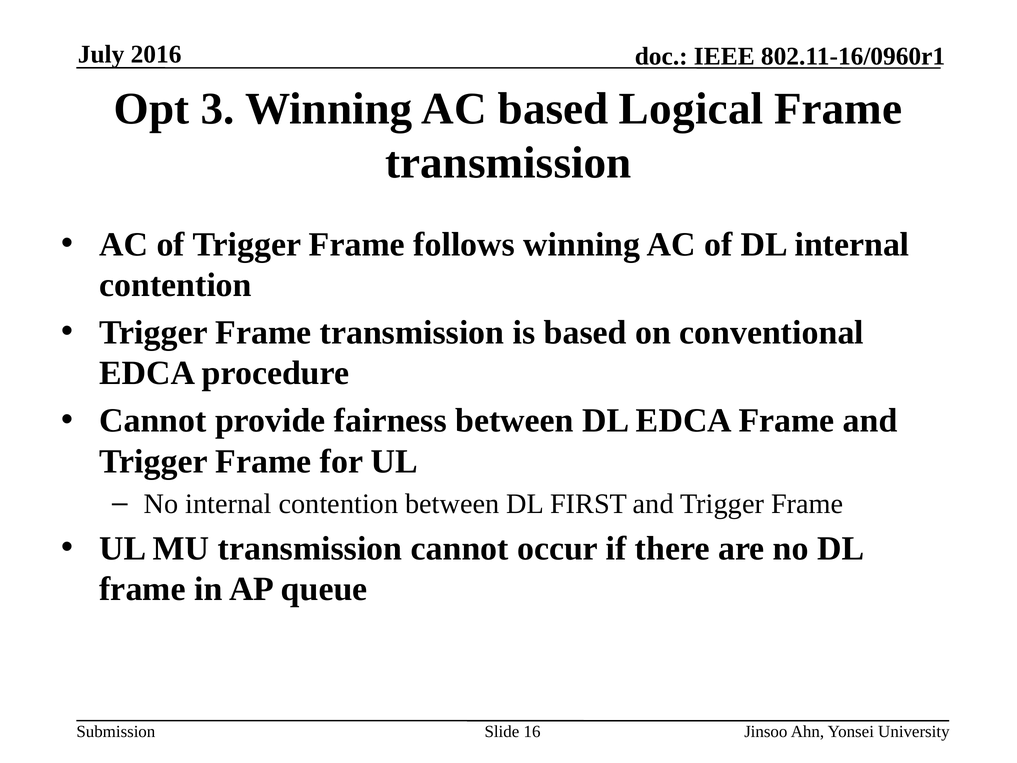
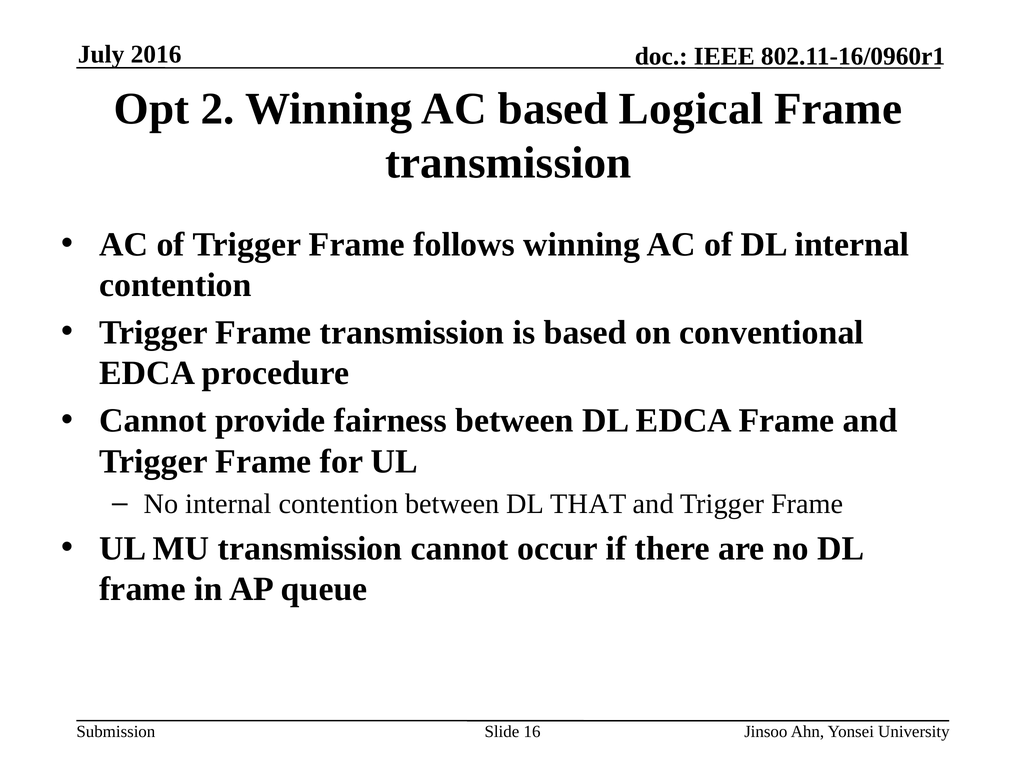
3: 3 -> 2
FIRST: FIRST -> THAT
